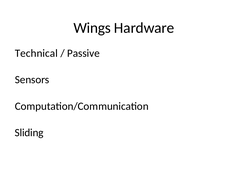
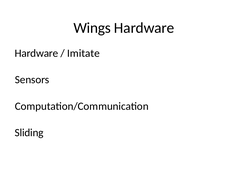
Technical at (36, 53): Technical -> Hardware
Passive: Passive -> Imitate
